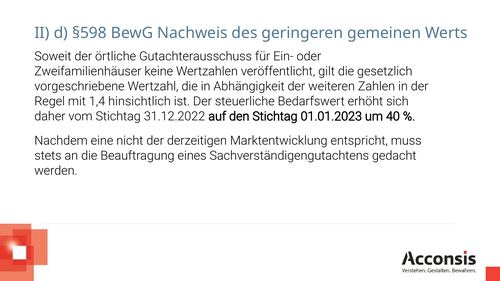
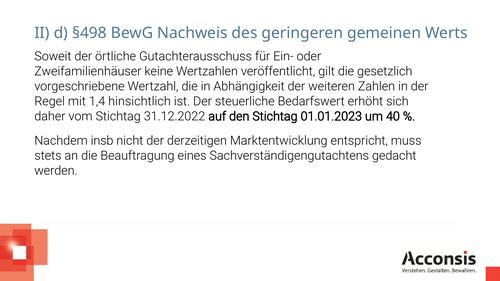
§598: §598 -> §498
eine: eine -> insb
